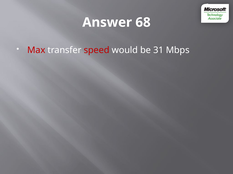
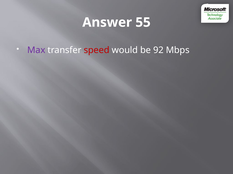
68: 68 -> 55
Max colour: red -> purple
31: 31 -> 92
